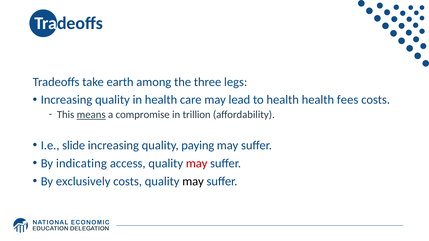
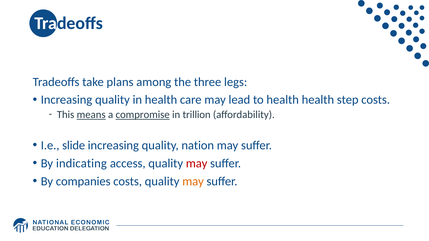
earth: earth -> plans
fees: fees -> step
compromise underline: none -> present
paying: paying -> nation
exclusively: exclusively -> companies
may at (193, 181) colour: black -> orange
